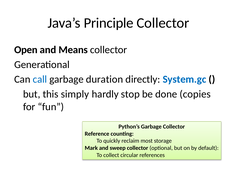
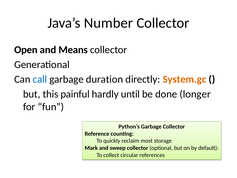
Principle: Principle -> Number
System.gc colour: blue -> orange
simply: simply -> painful
stop: stop -> until
copies: copies -> longer
